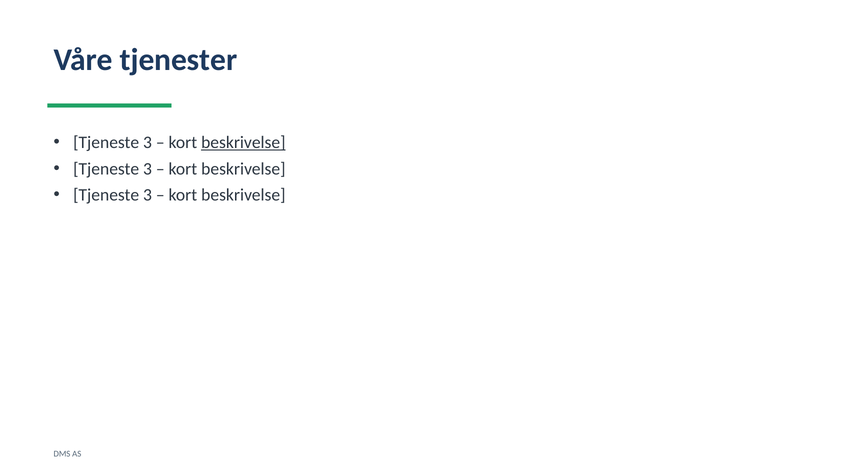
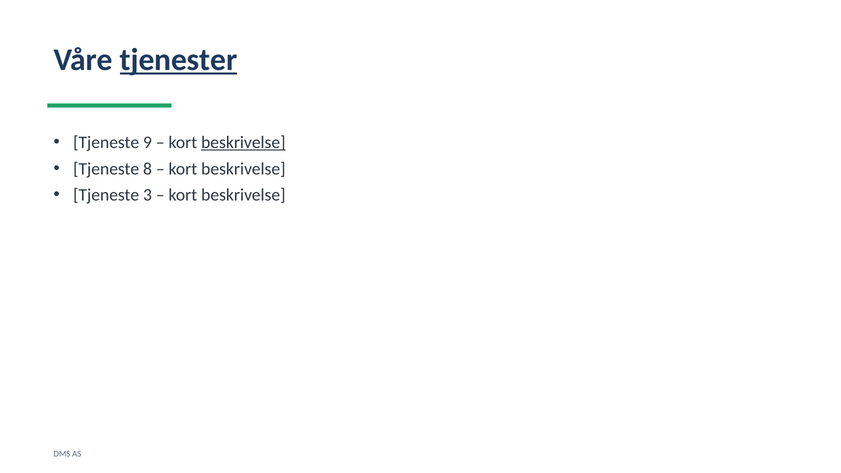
tjenester underline: none -> present
3 at (147, 142): 3 -> 9
3 at (147, 169): 3 -> 8
